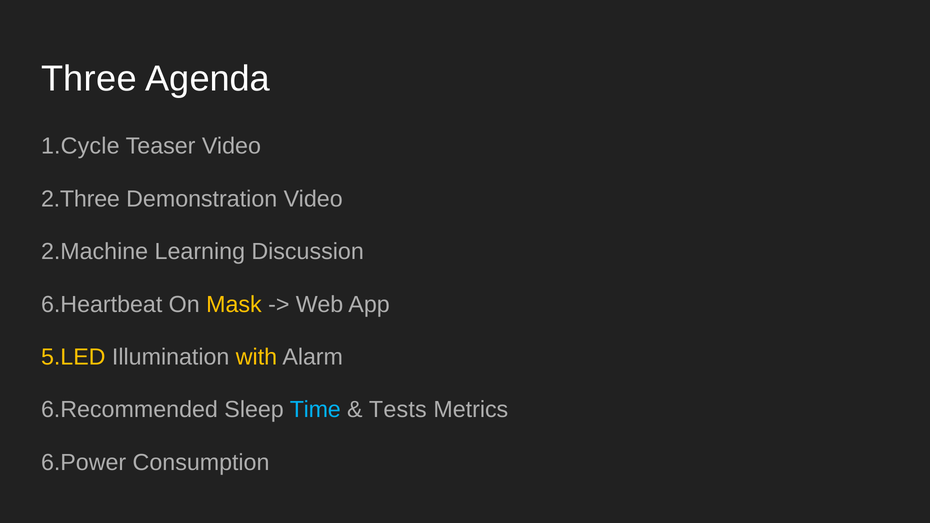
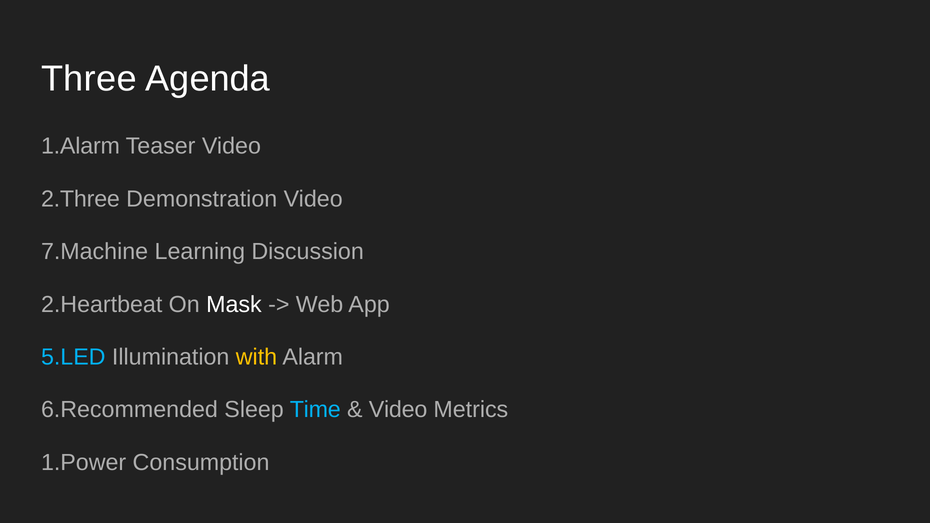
1.Cycle: 1.Cycle -> 1.Alarm
2.Machine: 2.Machine -> 7.Machine
6.Heartbeat: 6.Heartbeat -> 2.Heartbeat
Mask colour: yellow -> white
5.LED colour: yellow -> light blue
Tests at (398, 410): Tests -> Video
6.Power: 6.Power -> 1.Power
